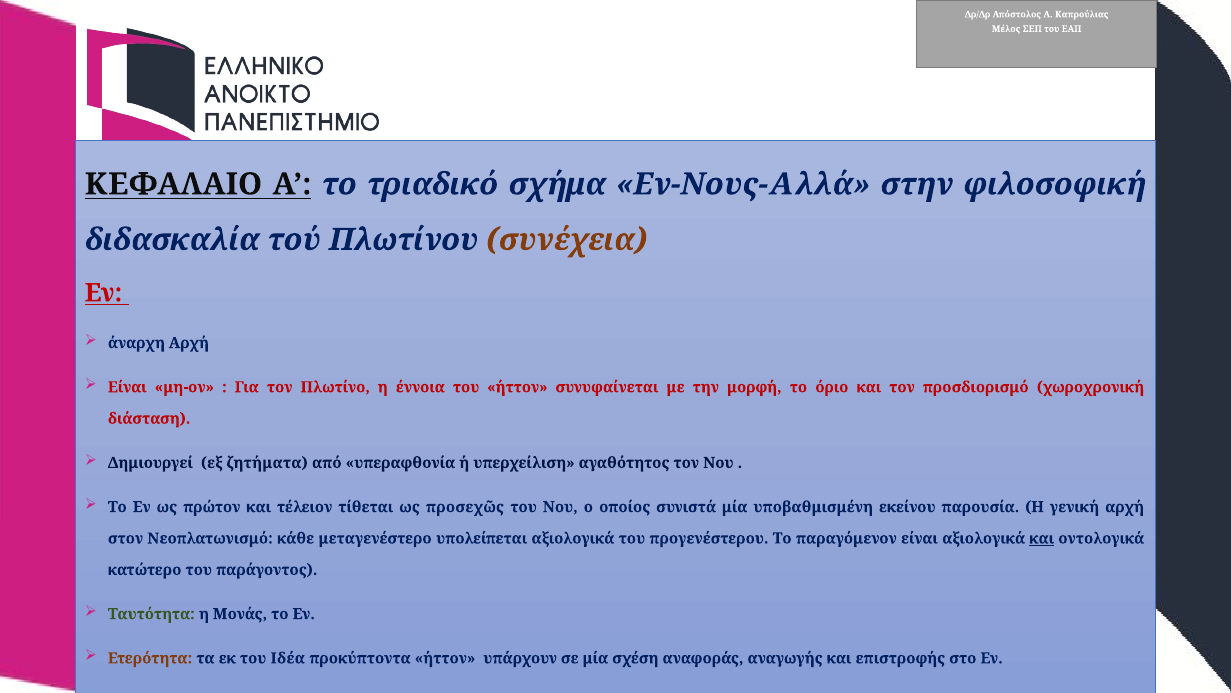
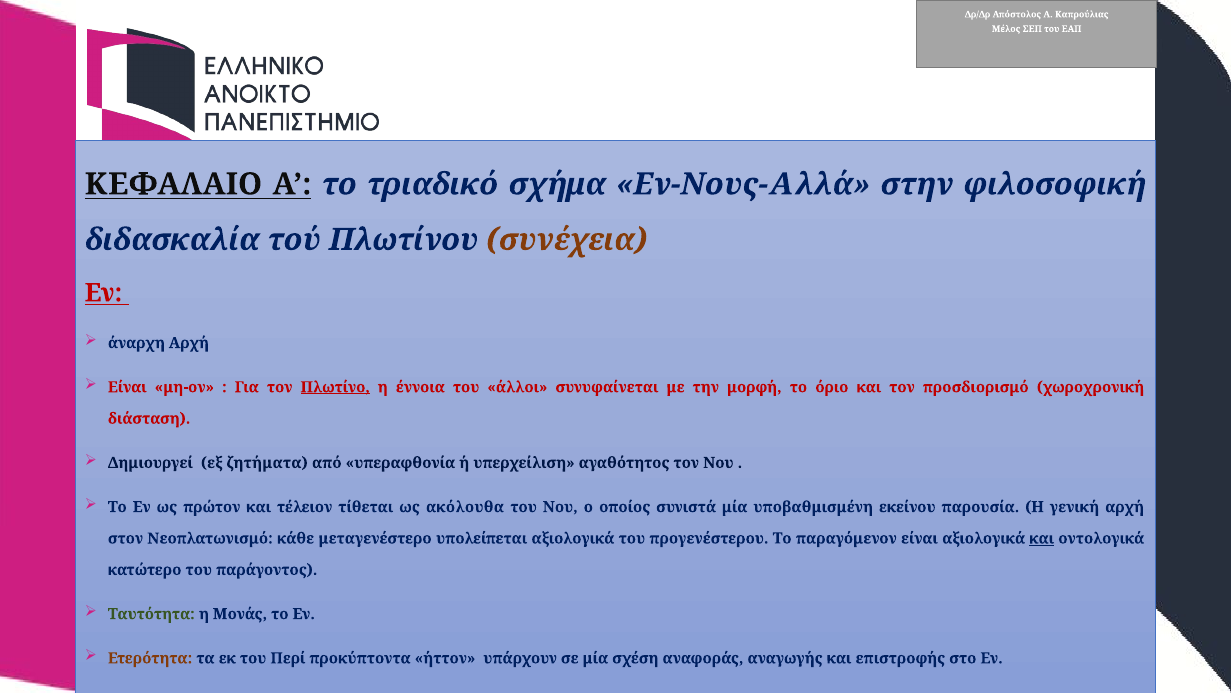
Πλωτίνο underline: none -> present
του ήττον: ήττον -> άλλοι
προσεχῶς: προσεχῶς -> ακόλουθα
Ιδέα: Ιδέα -> Περί
